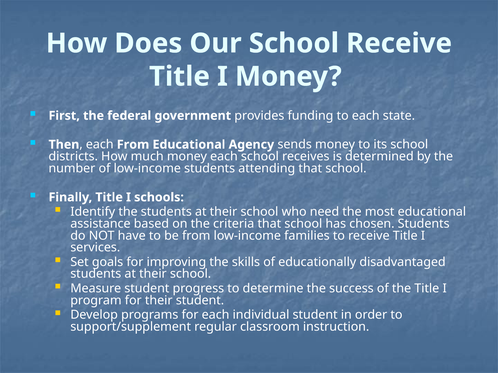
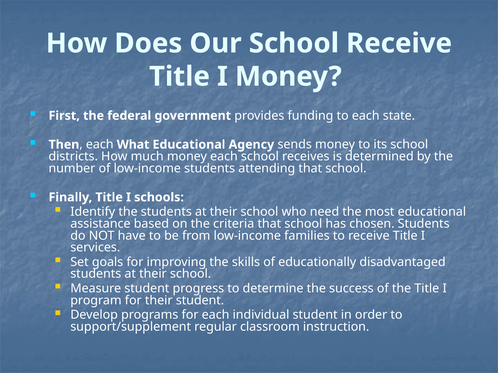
each From: From -> What
